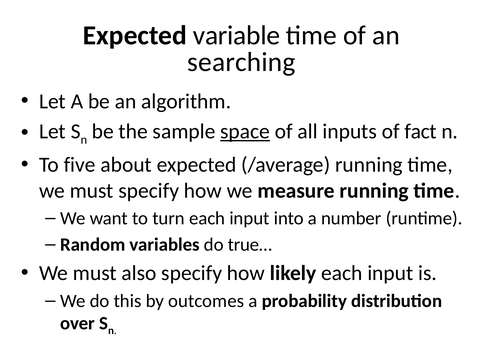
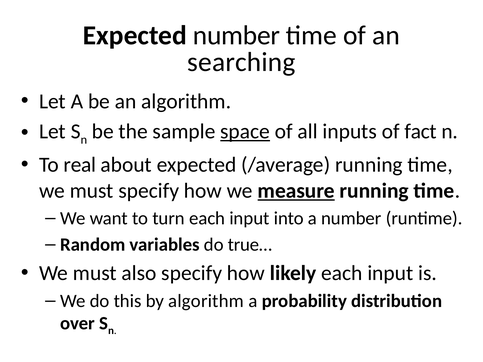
Expected variable: variable -> number
five: five -> real
measure underline: none -> present
by outcomes: outcomes -> algorithm
